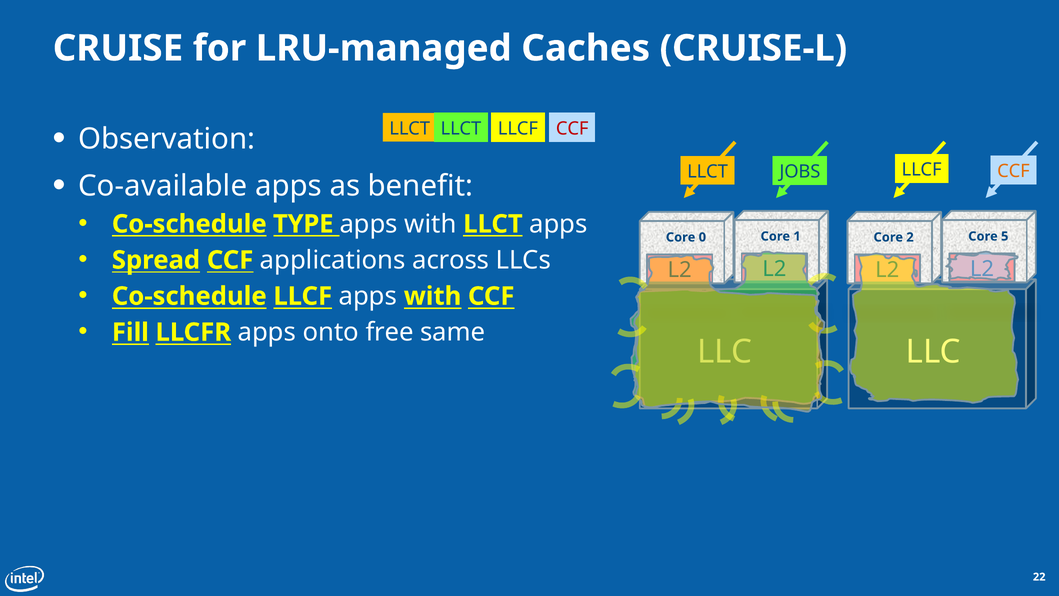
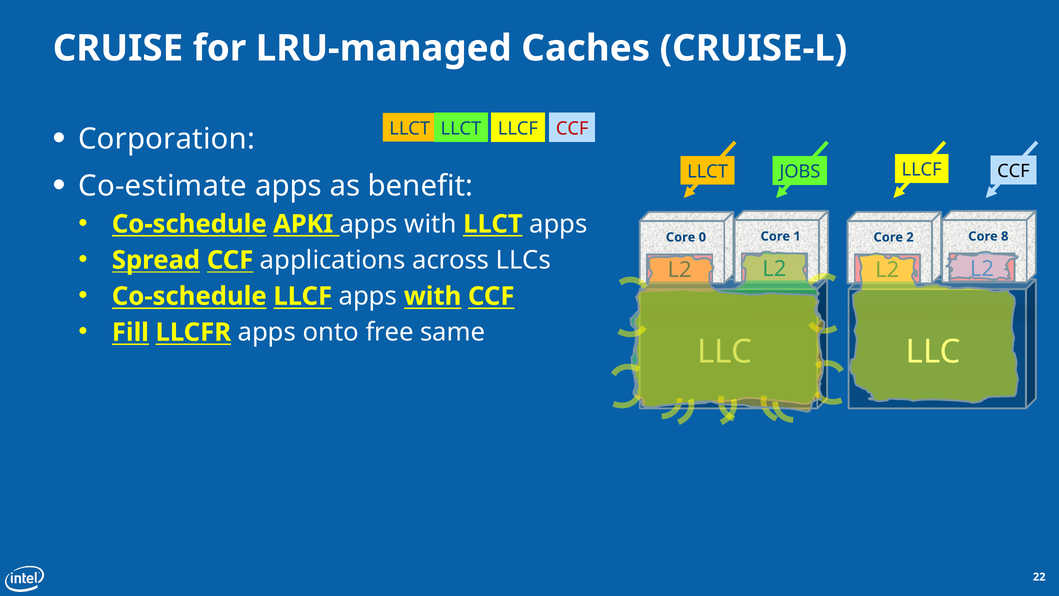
Observation: Observation -> Corporation
CCF at (1013, 171) colour: orange -> black
Co-available: Co-available -> Co-estimate
TYPE: TYPE -> APKI
5: 5 -> 8
